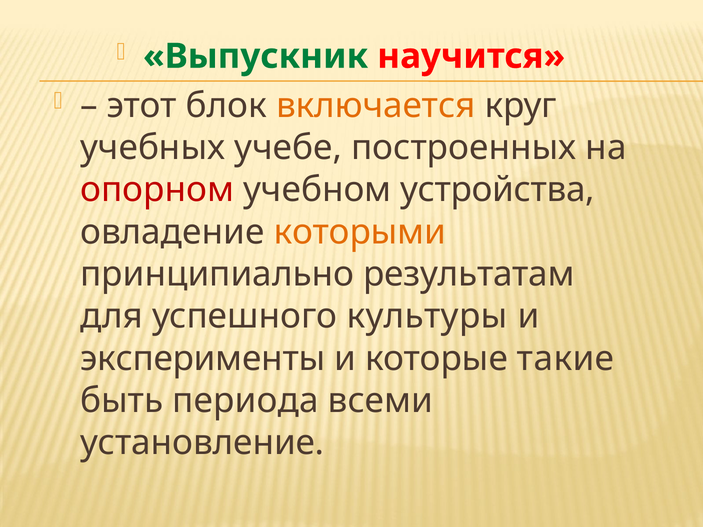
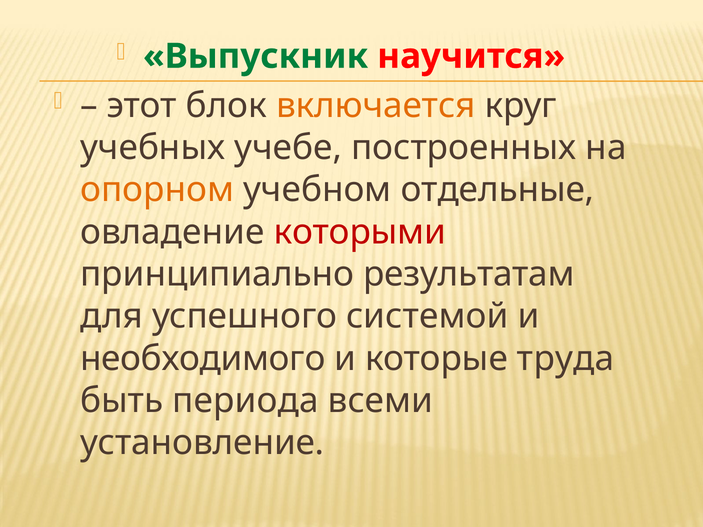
опорном colour: red -> orange
устройства: устройства -> отдельные
которыми colour: orange -> red
культуры: культуры -> системой
эксперименты: эксперименты -> необходимого
такие: такие -> труда
